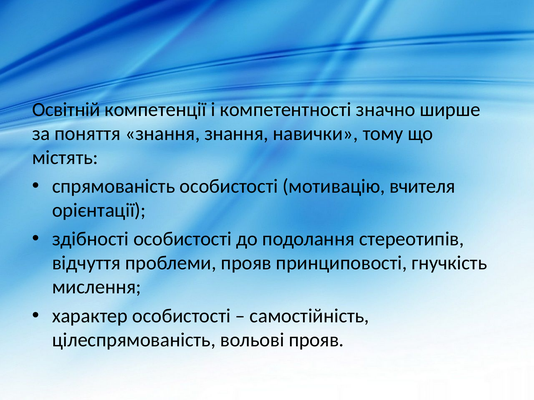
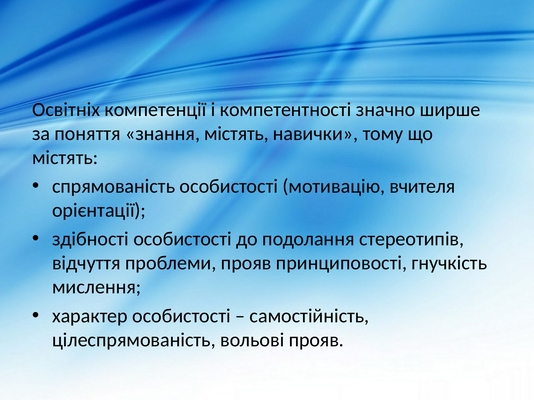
Освітній: Освітній -> Освітніх
знання знання: знання -> містять
